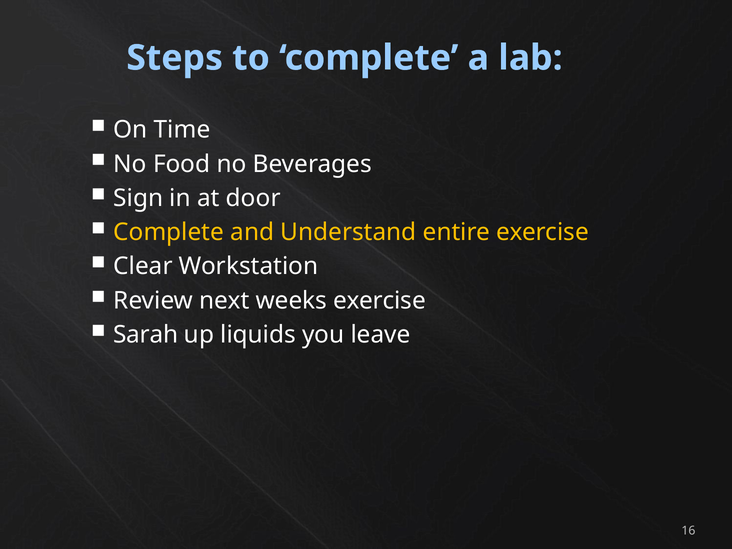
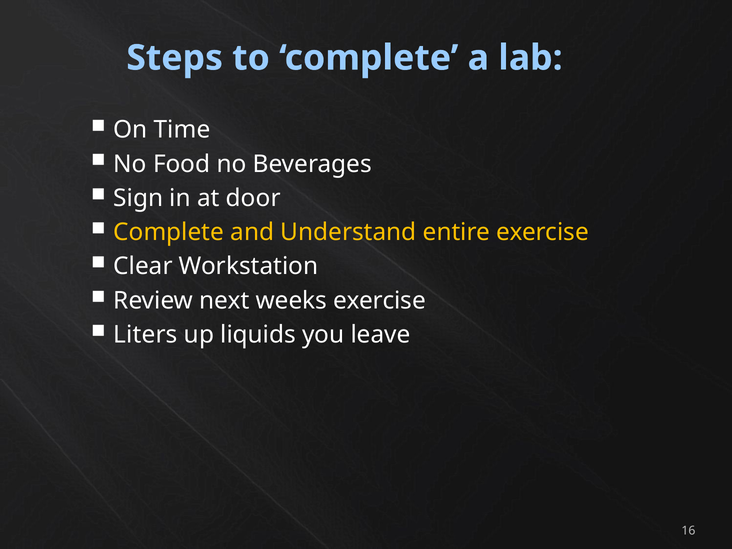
Sarah: Sarah -> Liters
